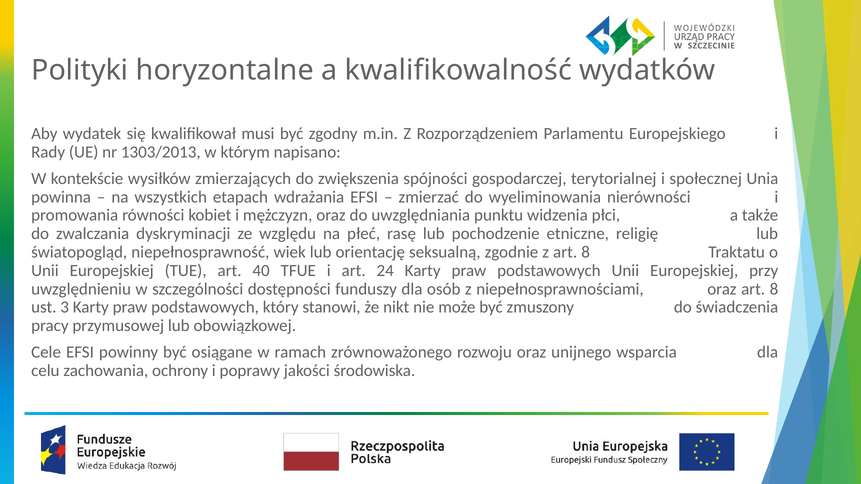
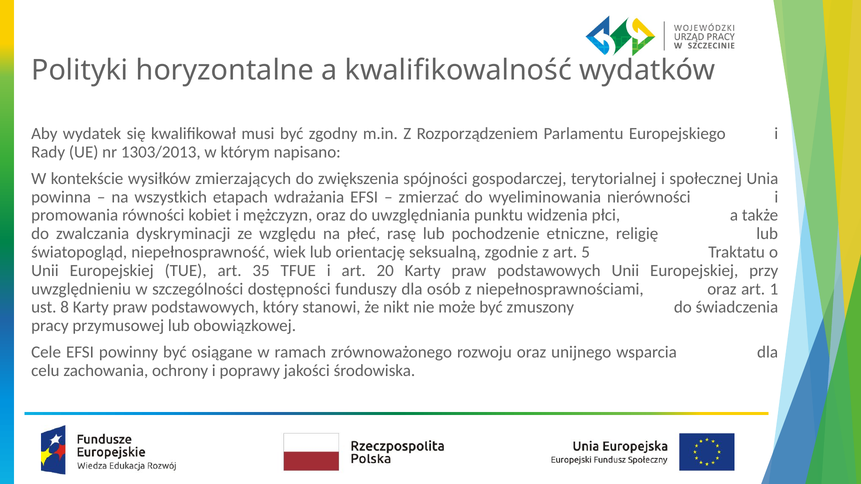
z art 8: 8 -> 5
40: 40 -> 35
24: 24 -> 20
oraz art 8: 8 -> 1
3: 3 -> 8
